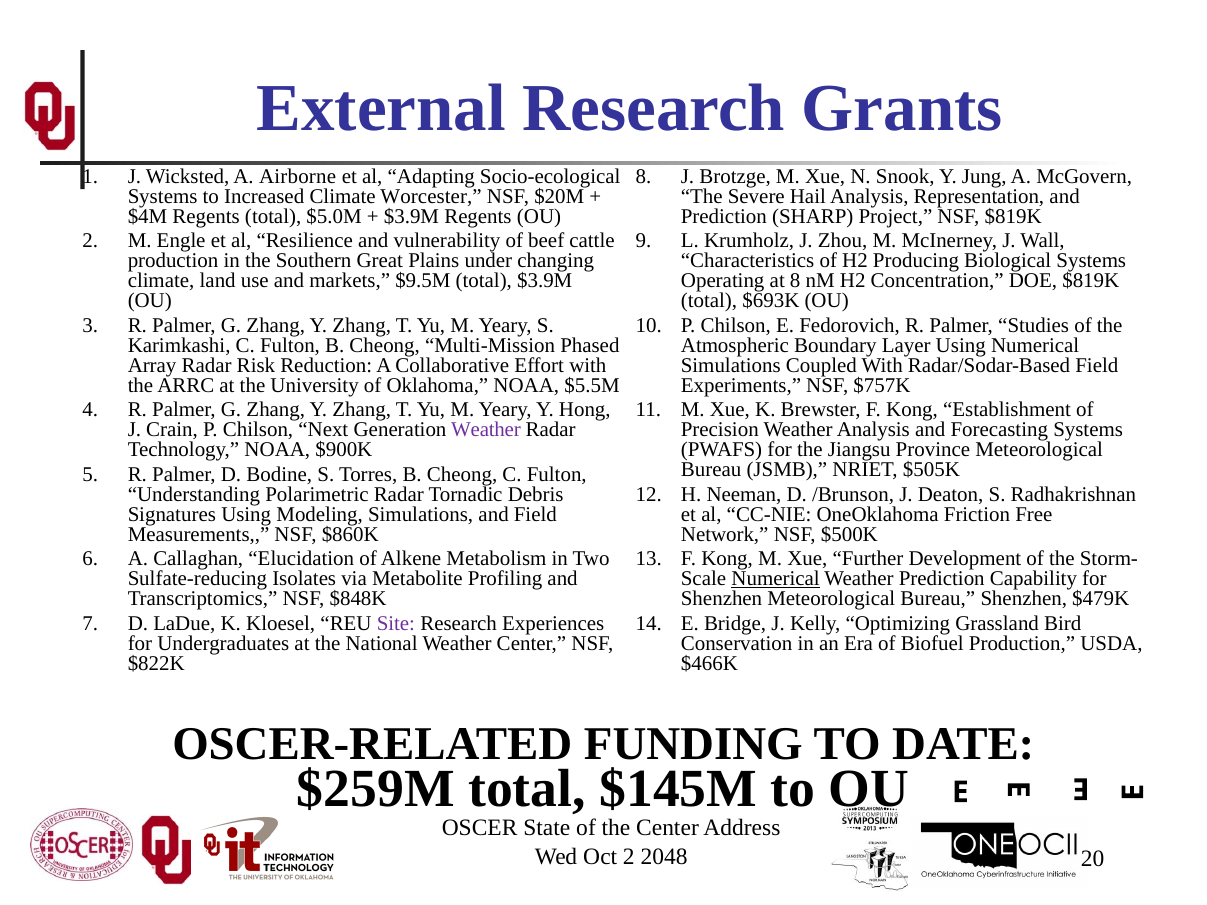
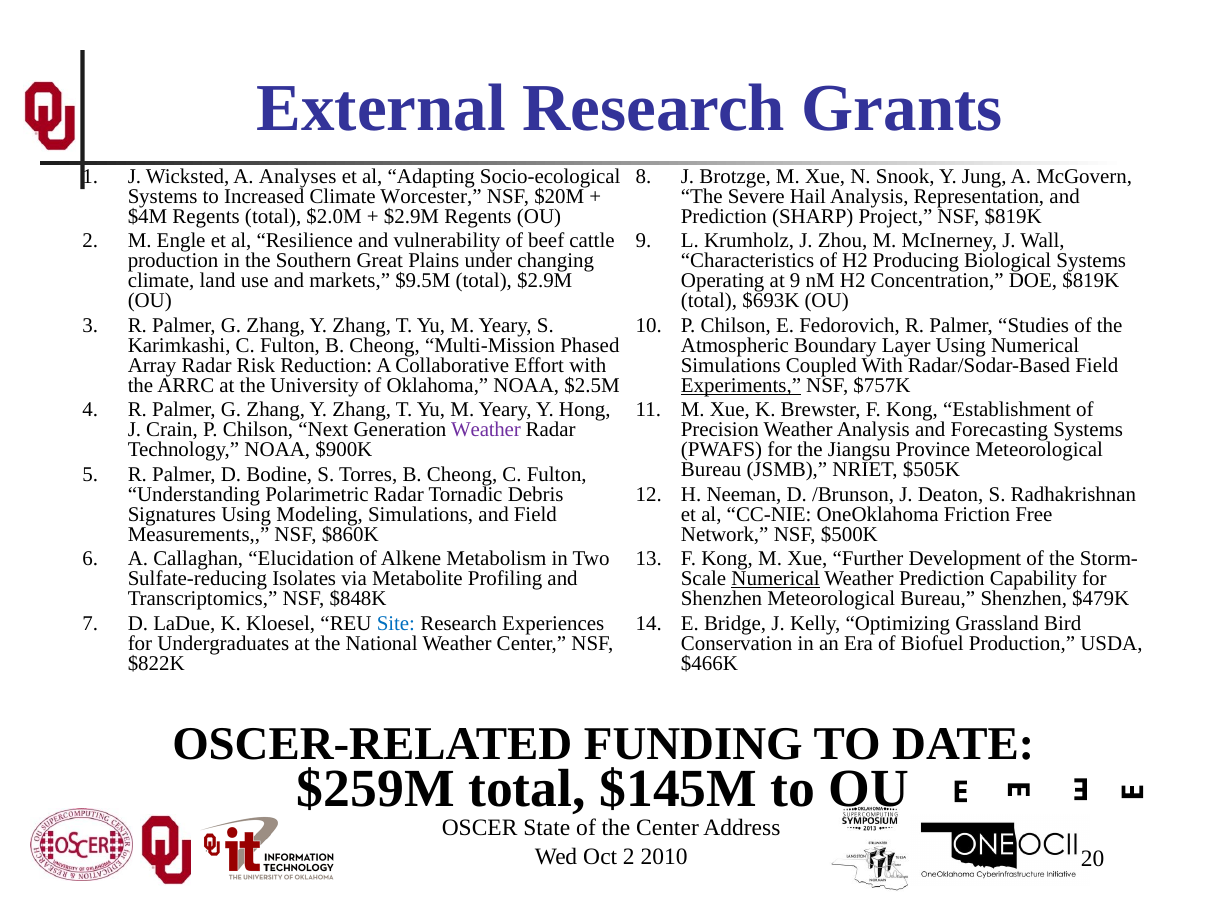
Airborne: Airborne -> Analyses
$5.0M: $5.0M -> $2.0M
$3.9M at (411, 216): $3.9M -> $2.9M
total $3.9M: $3.9M -> $2.9M
at 8: 8 -> 9
$5.5M: $5.5M -> $2.5M
Experiments underline: none -> present
Site colour: purple -> blue
2048: 2048 -> 2010
